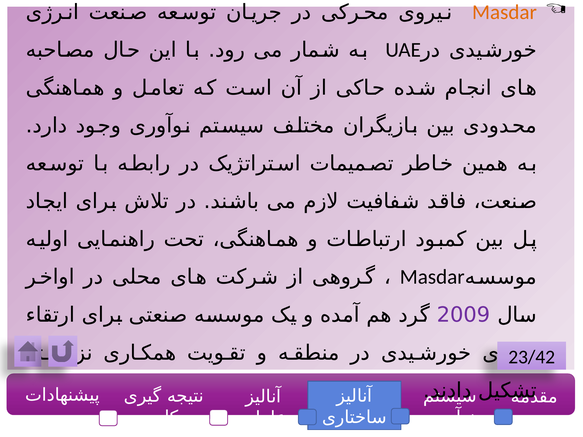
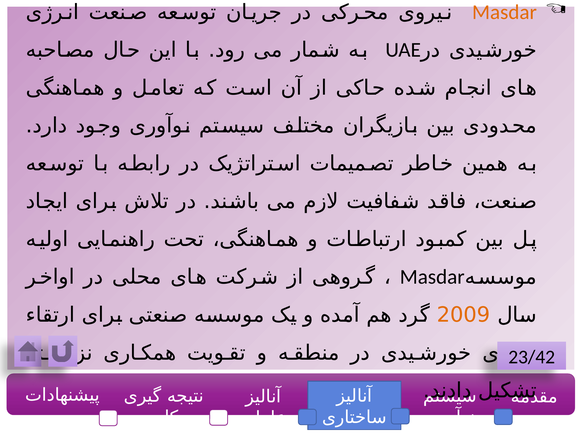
2009 colour: purple -> orange
